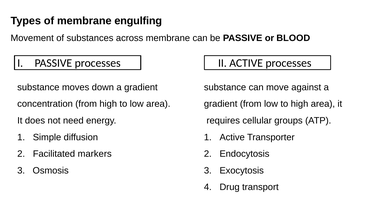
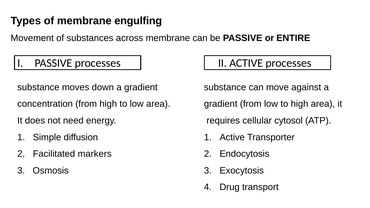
BLOOD: BLOOD -> ENTIRE
groups: groups -> cytosol
